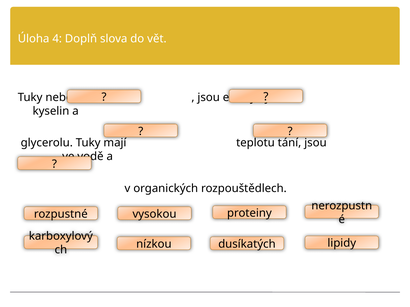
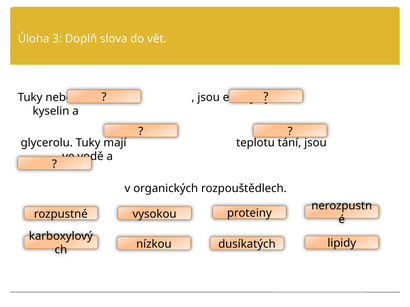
4: 4 -> 3
